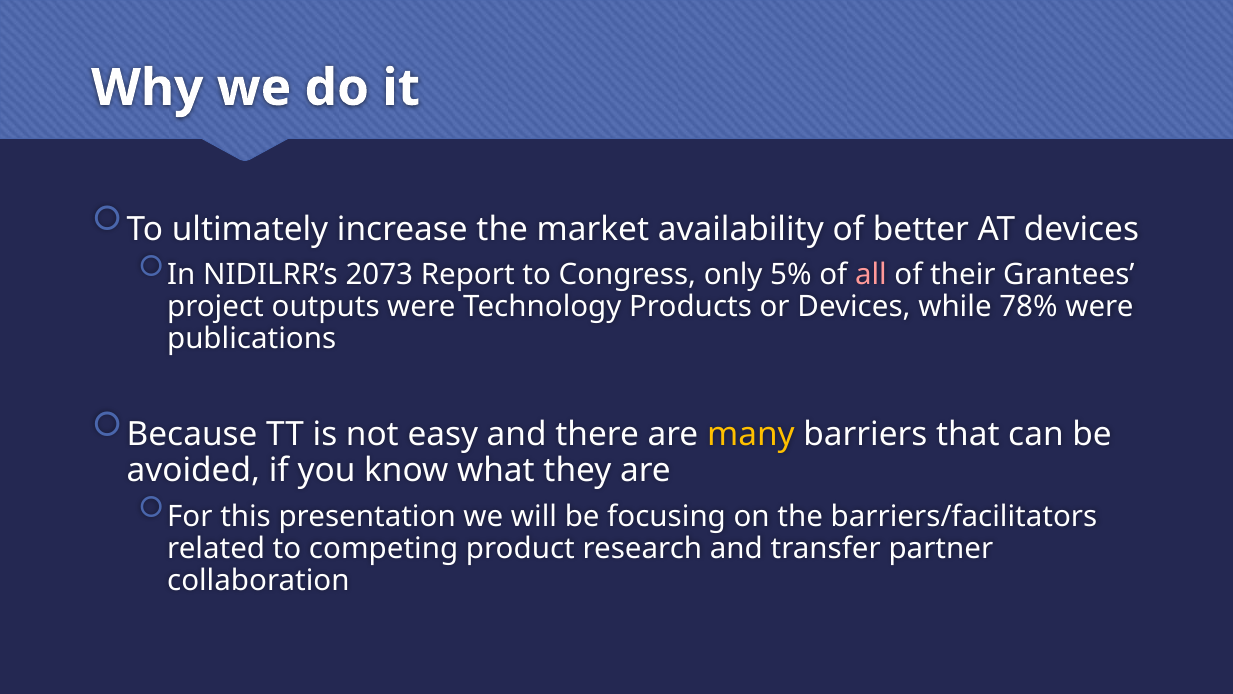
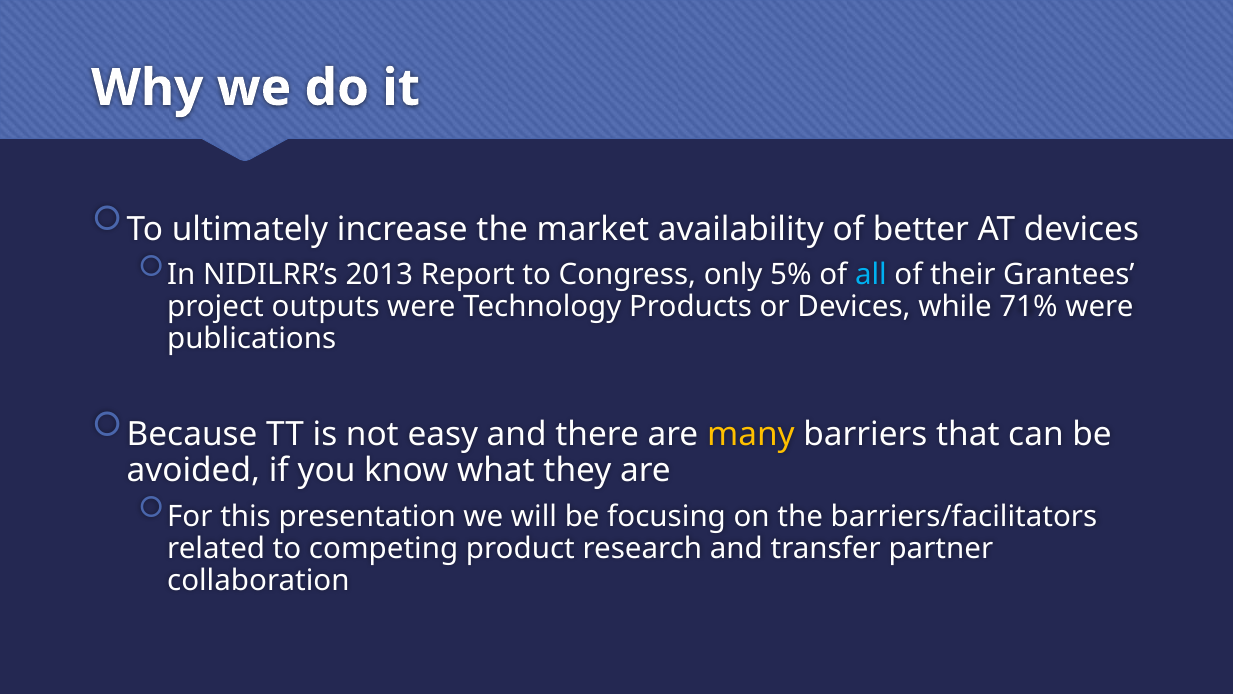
2073: 2073 -> 2013
all colour: pink -> light blue
78%: 78% -> 71%
